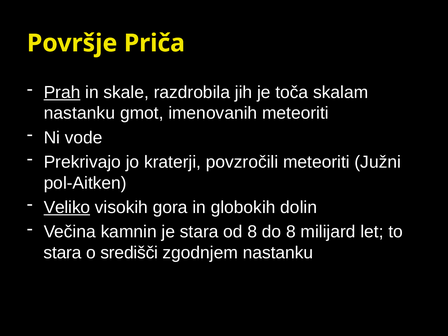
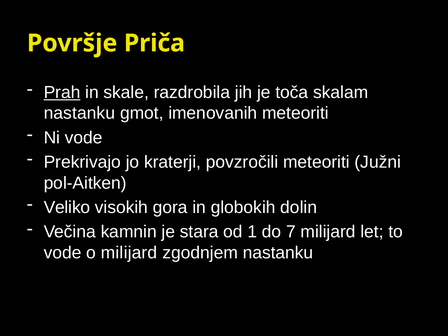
Veliko underline: present -> none
od 8: 8 -> 1
do 8: 8 -> 7
stara at (63, 253): stara -> vode
o središči: središči -> milijard
